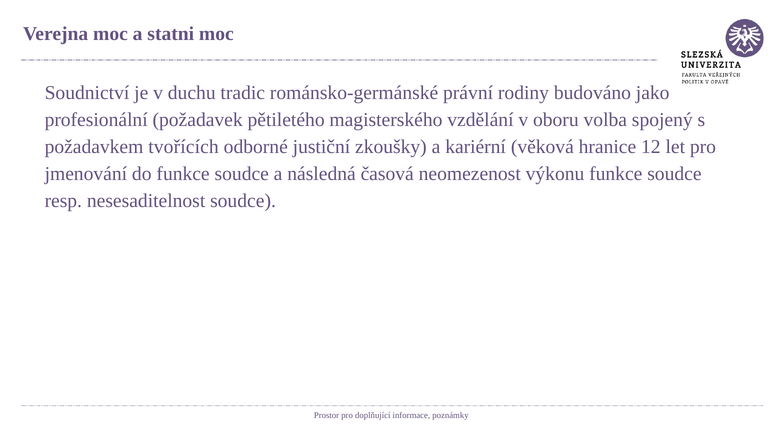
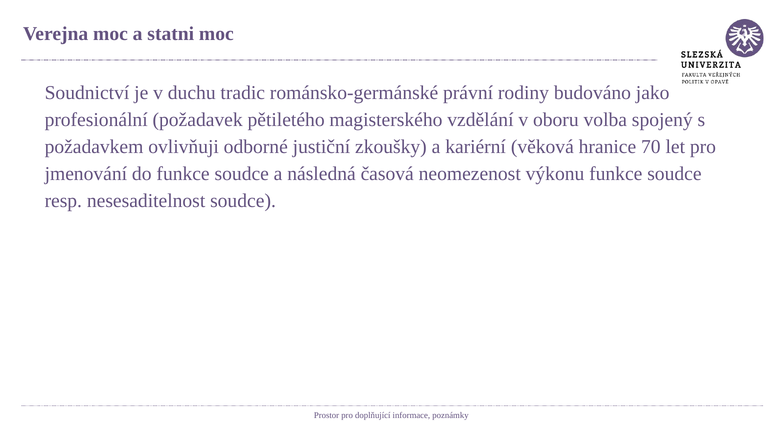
tvořících: tvořících -> ovlivňuji
12: 12 -> 70
